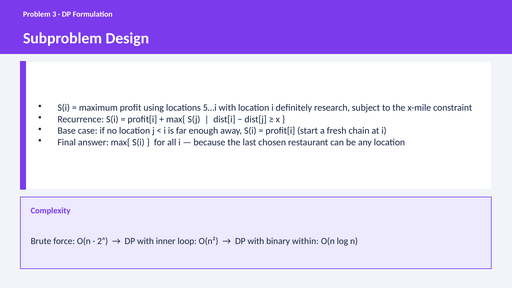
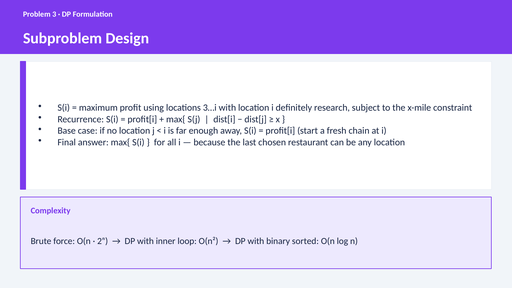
5…i: 5…i -> 3…i
within: within -> sorted
